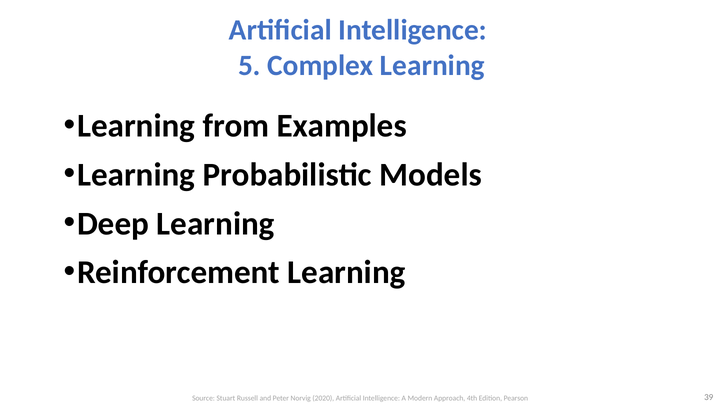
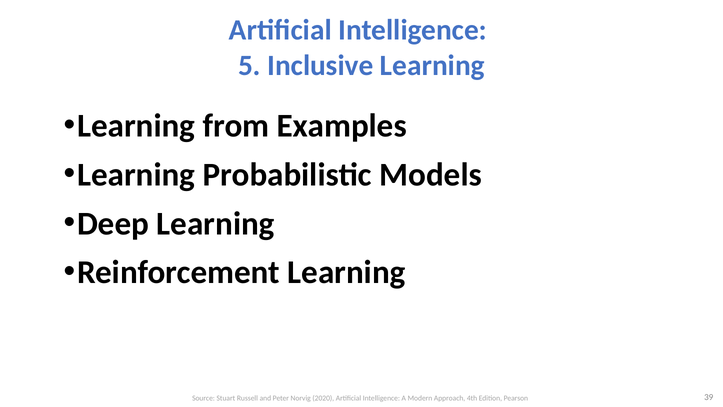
Complex: Complex -> Inclusive
